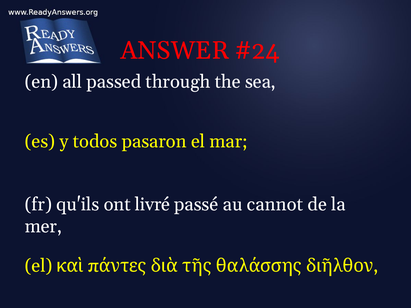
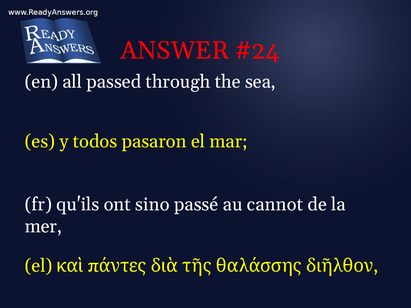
livré: livré -> sino
